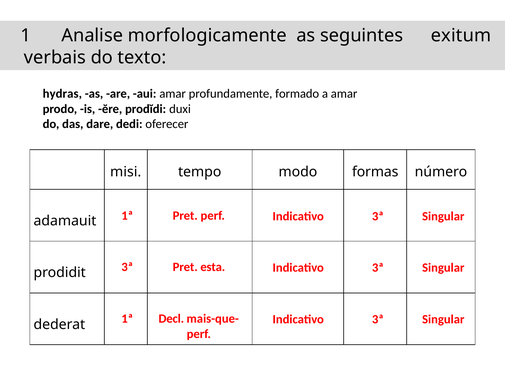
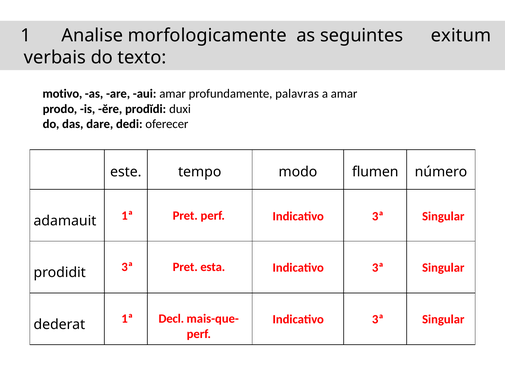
hydras: hydras -> motivo
formado: formado -> palavras
misi: misi -> este
formas: formas -> flumen
